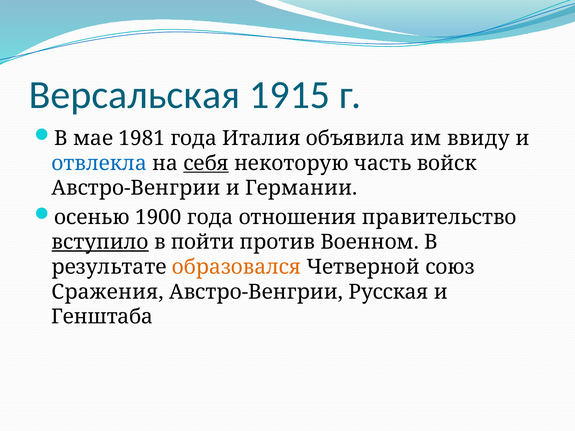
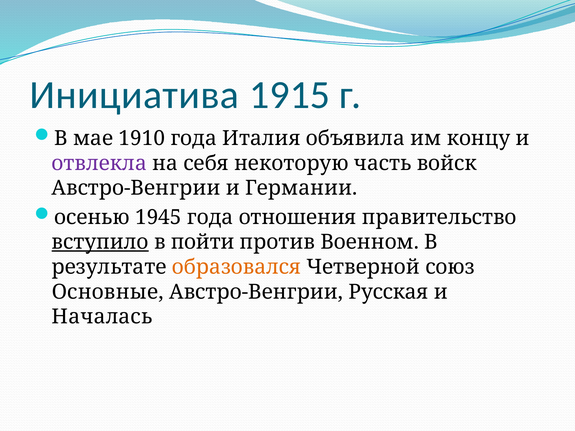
Версальская: Версальская -> Инициатива
1981: 1981 -> 1910
ввиду: ввиду -> концу
отвлекла colour: blue -> purple
себя underline: present -> none
1900: 1900 -> 1945
Сражения: Сражения -> Основные
Генштаба: Генштаба -> Началась
